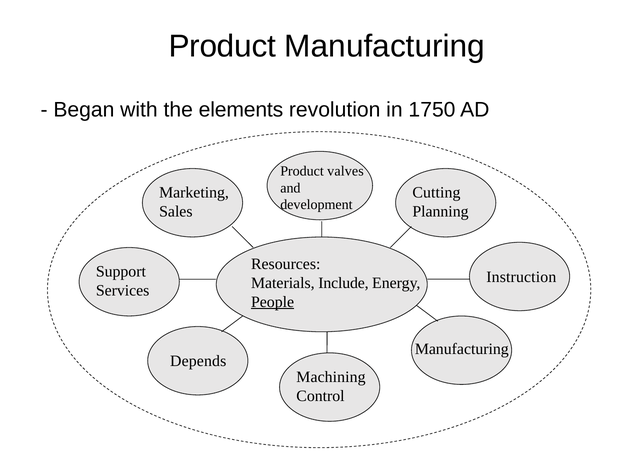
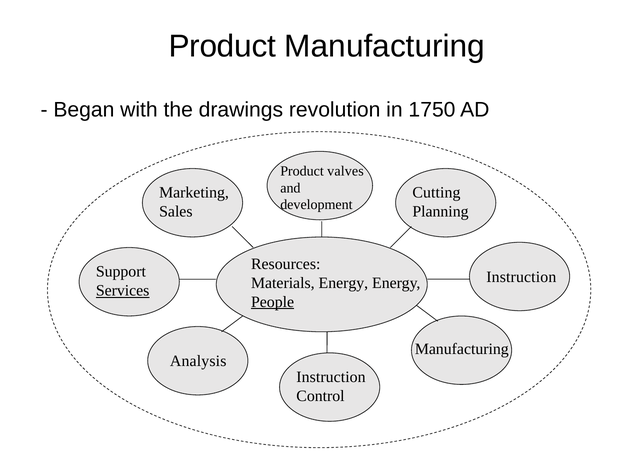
elements: elements -> drawings
Materials Include: Include -> Energy
Services underline: none -> present
Depends: Depends -> Analysis
Machining at (331, 378): Machining -> Instruction
